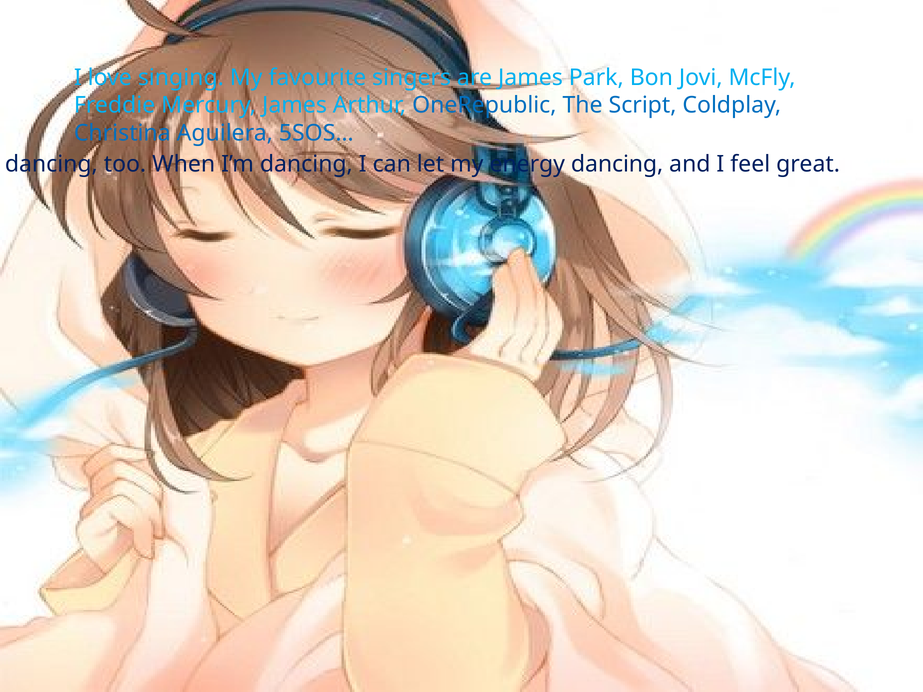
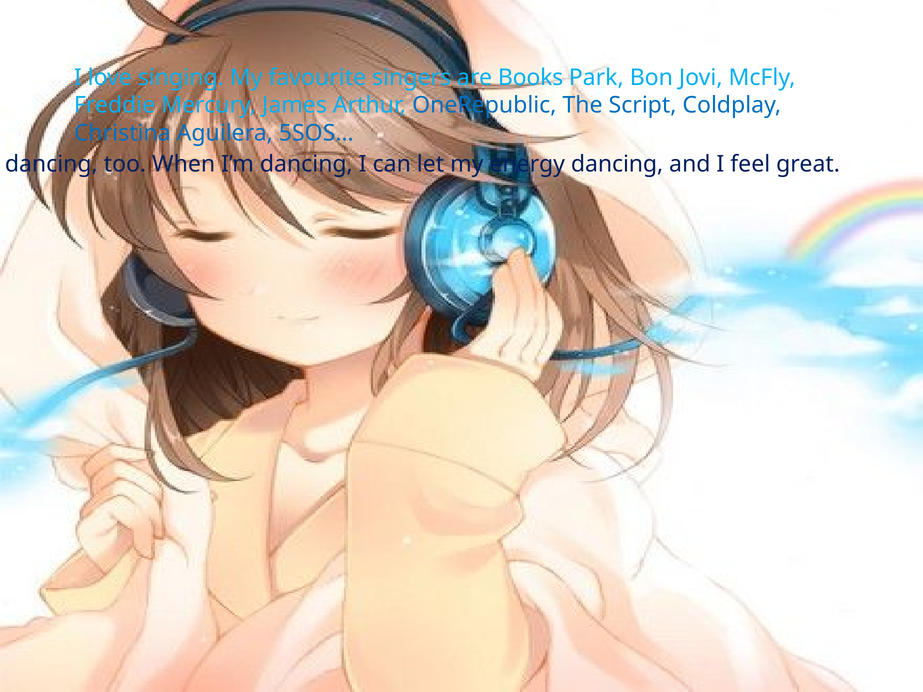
are James: James -> Books
